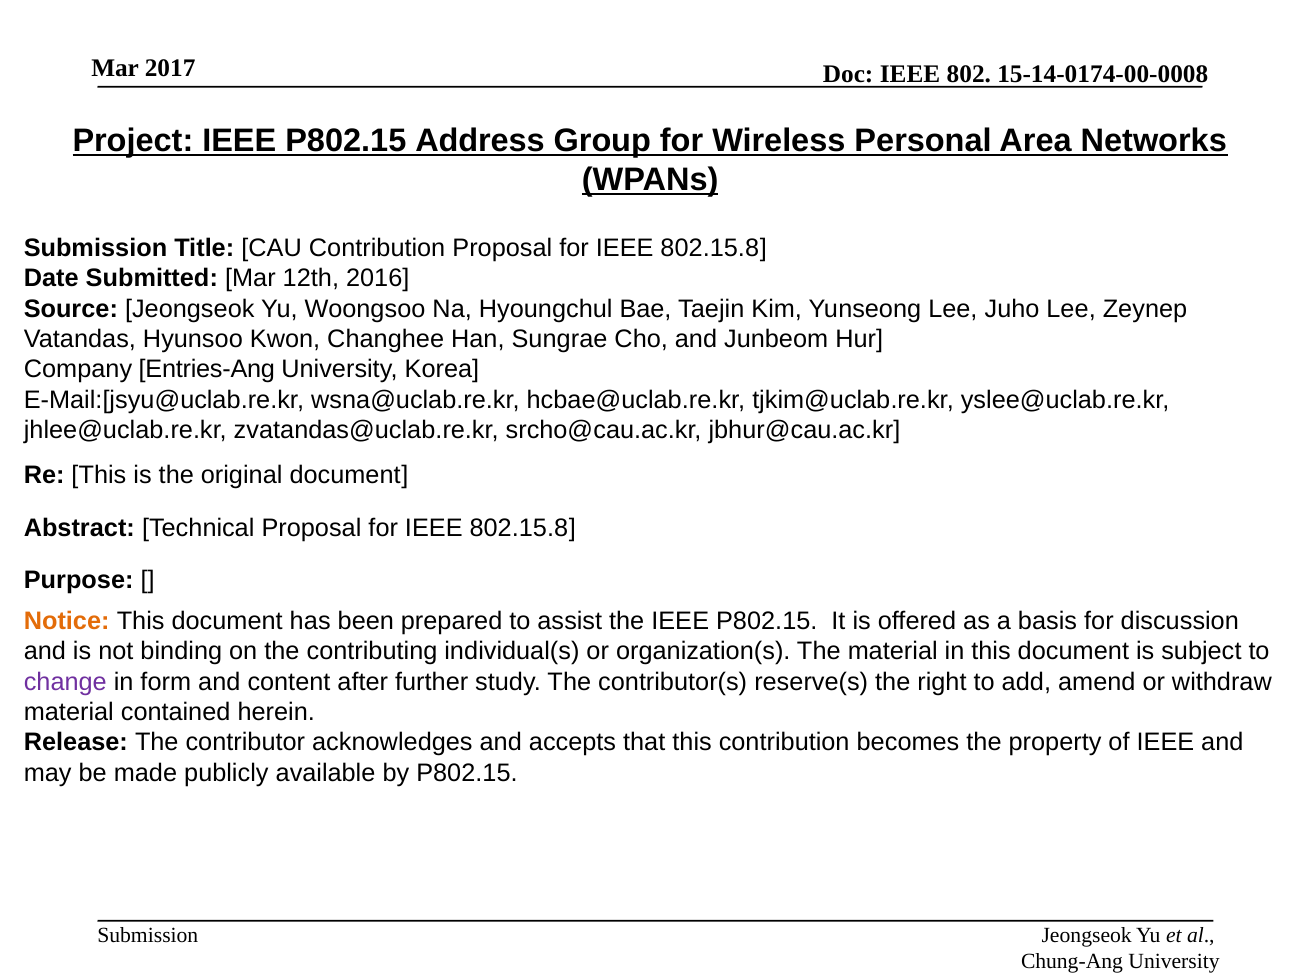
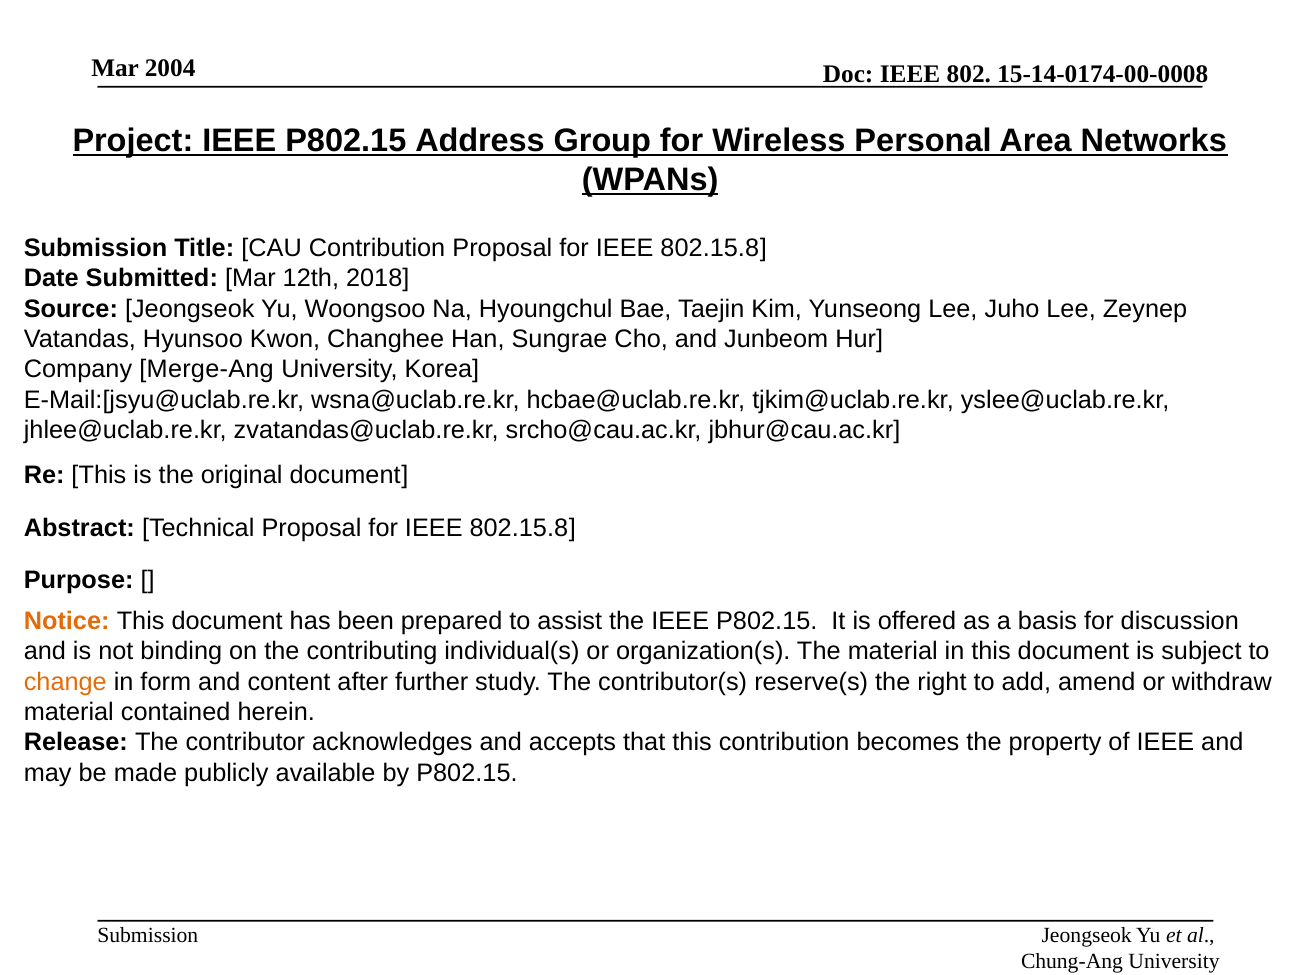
2017: 2017 -> 2004
2016: 2016 -> 2018
Entries-Ang: Entries-Ang -> Merge-Ang
change colour: purple -> orange
